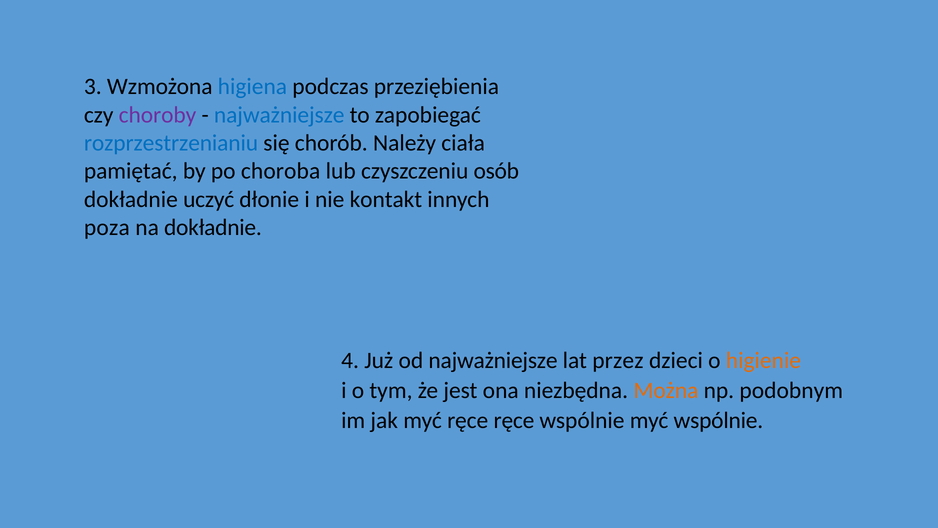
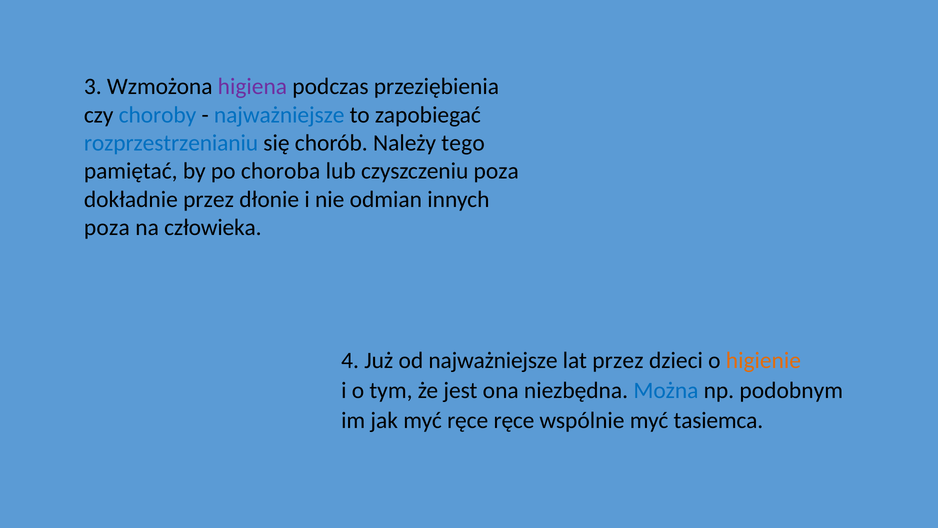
higiena colour: blue -> purple
choroby colour: purple -> blue
ciała: ciała -> tego
czyszczeniu osób: osób -> poza
dokładnie uczyć: uczyć -> przez
kontakt: kontakt -> odmian
na dokładnie: dokładnie -> człowieka
Można colour: orange -> blue
myć wspólnie: wspólnie -> tasiemca
